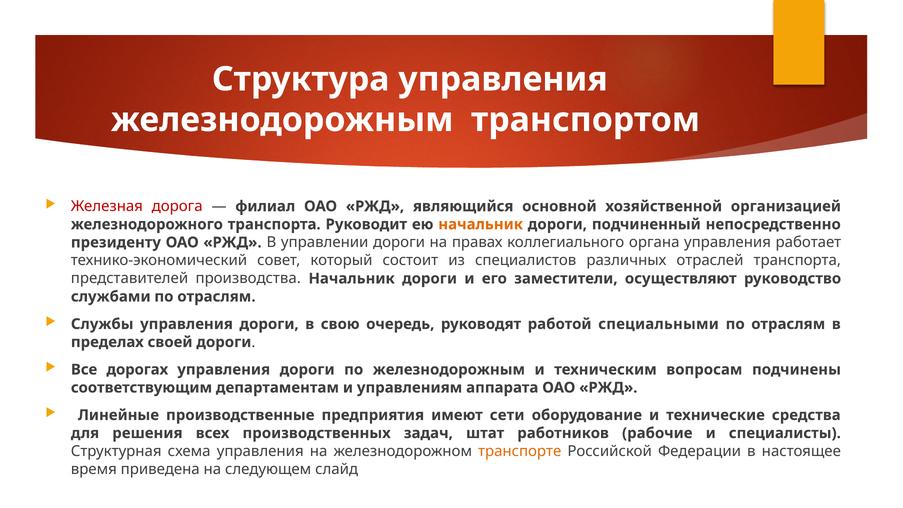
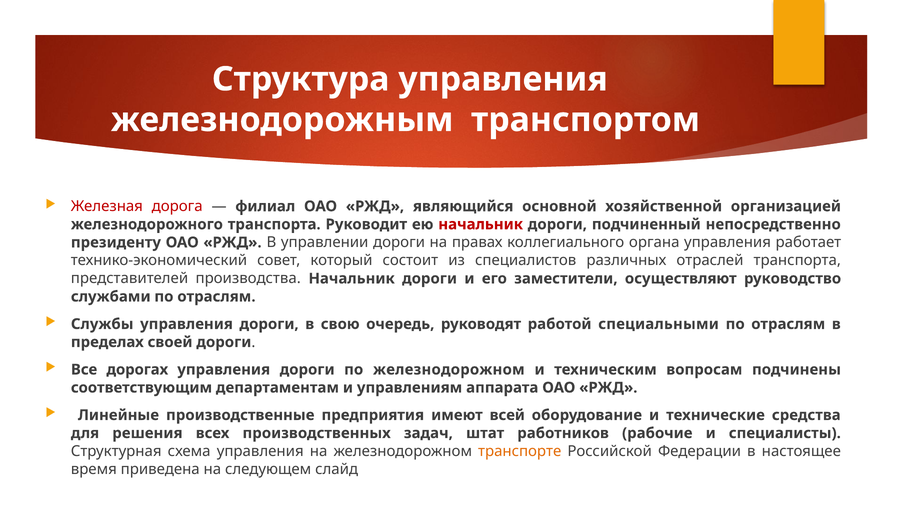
начальник at (481, 224) colour: orange -> red
по железнодорожным: железнодорожным -> железнодорожном
сети: сети -> всей
